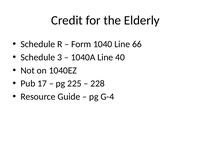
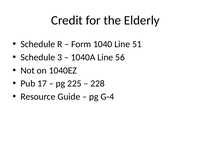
66: 66 -> 51
40: 40 -> 56
